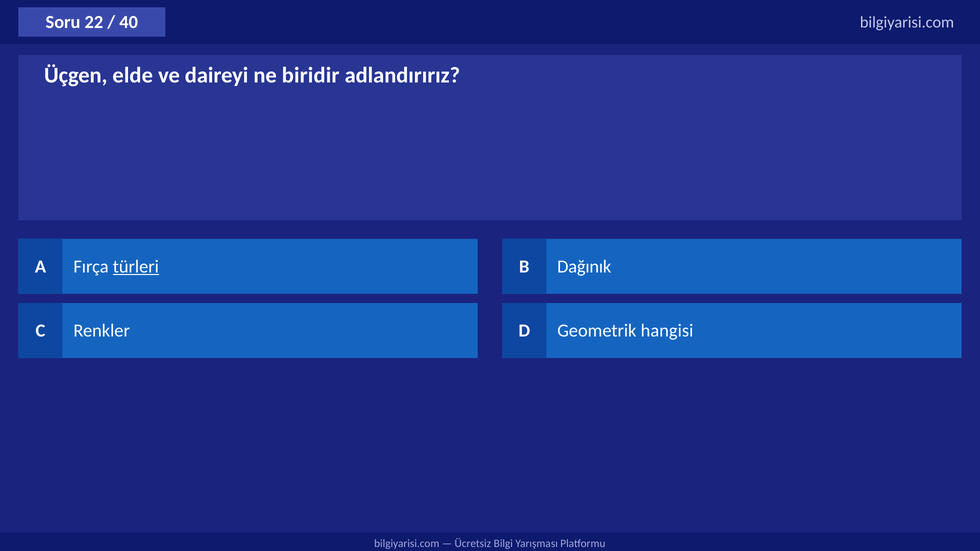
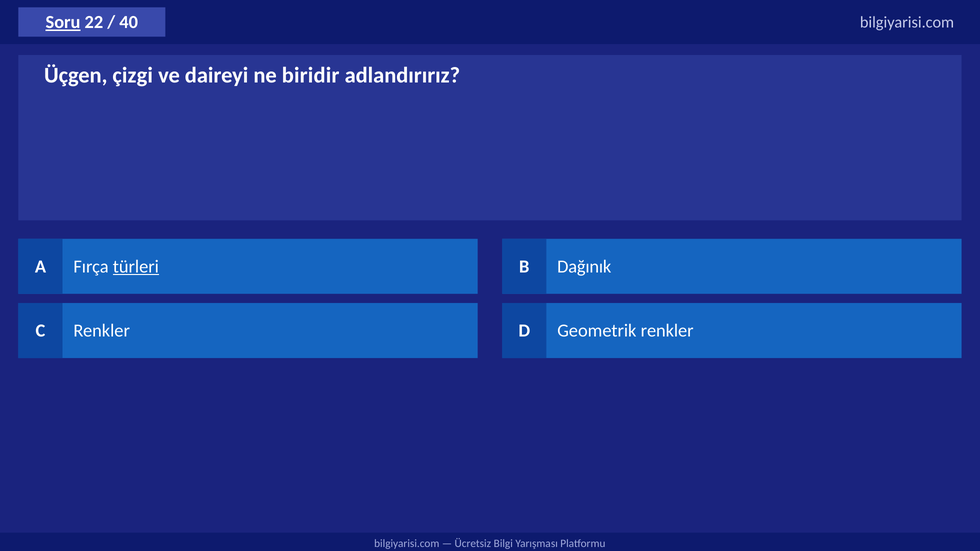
Soru underline: none -> present
elde: elde -> çizgi
Geometrik hangisi: hangisi -> renkler
